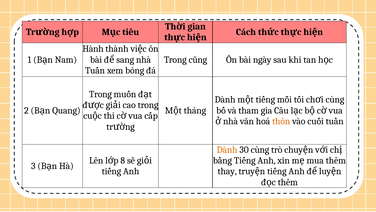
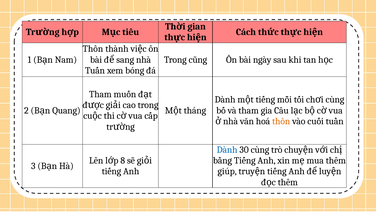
Hành at (93, 49): Hành -> Thôn
Trong at (100, 94): Trong -> Tham
Dành at (227, 149) colour: orange -> blue
thay: thay -> giúp
